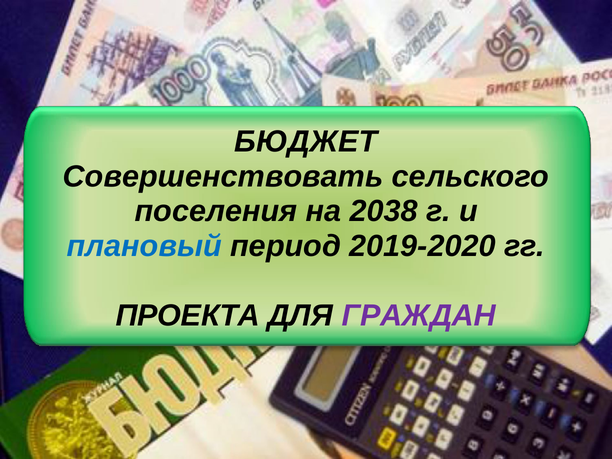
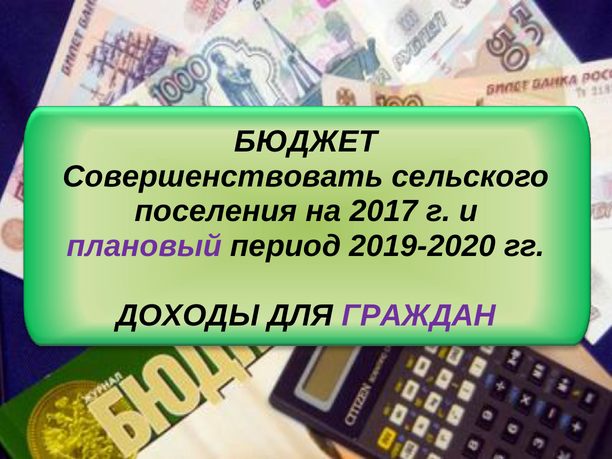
2038: 2038 -> 2017
плановый colour: blue -> purple
ПРОЕКТА: ПРОЕКТА -> ДОХОДЫ
